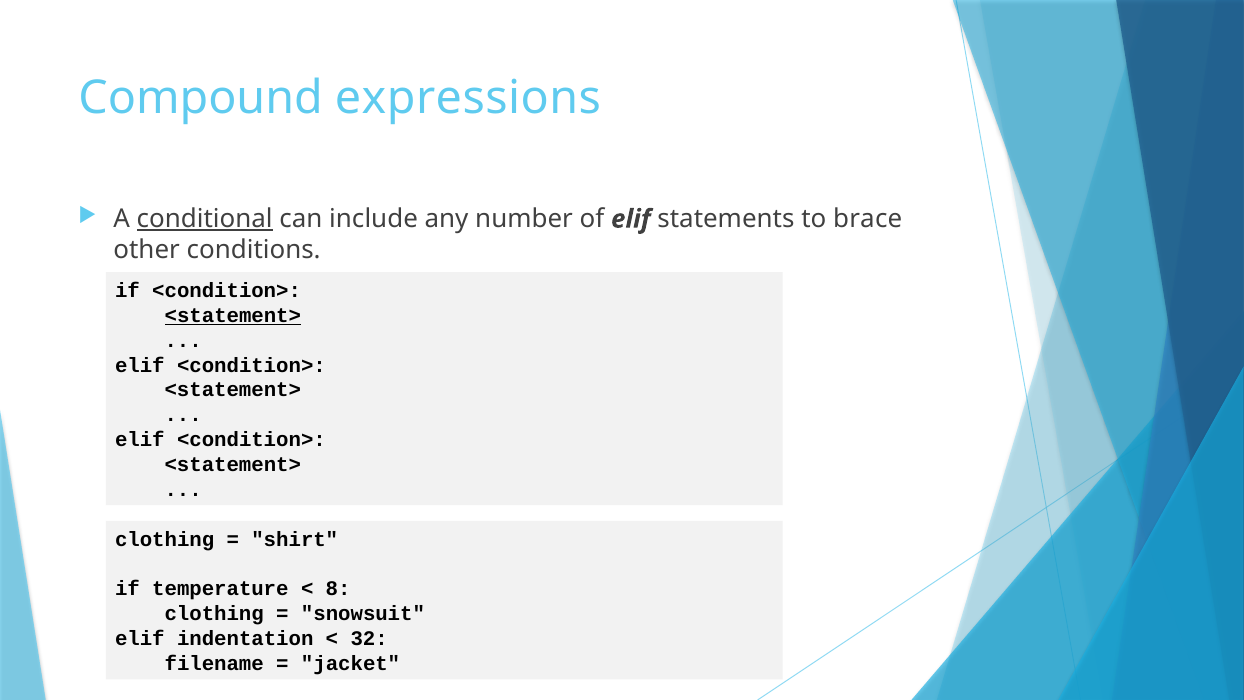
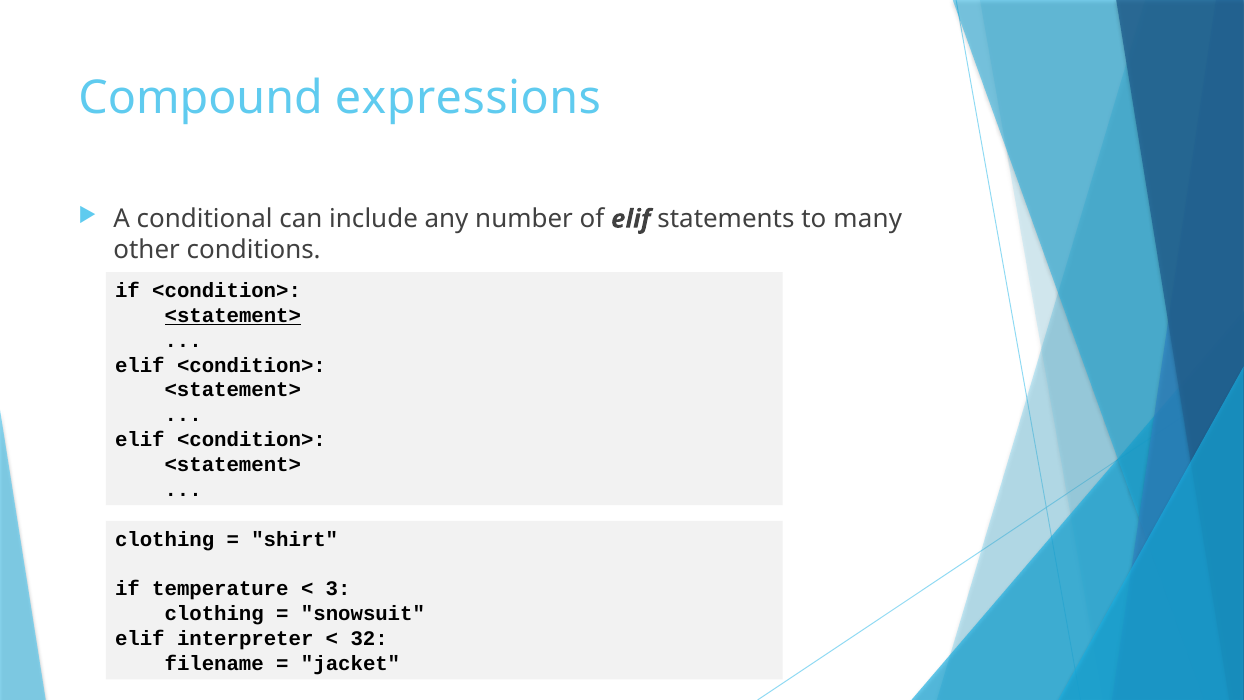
conditional underline: present -> none
brace: brace -> many
8: 8 -> 3
indentation: indentation -> interpreter
